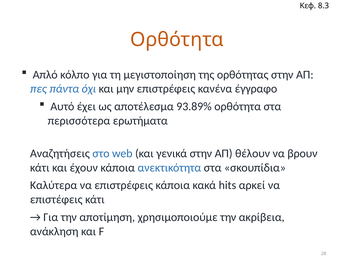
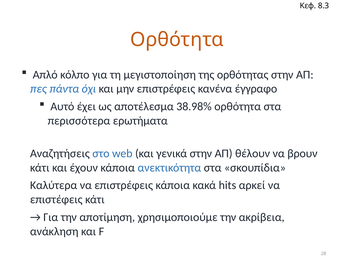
93.89%: 93.89% -> 38.98%
